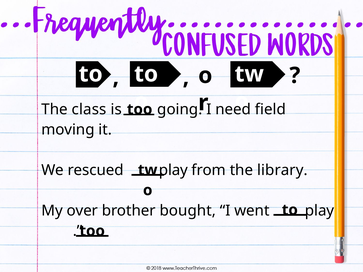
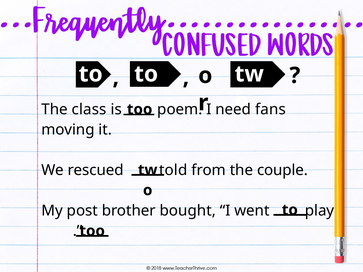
going: going -> poem
field: field -> fans
rescued play: play -> told
library: library -> couple
over: over -> post
